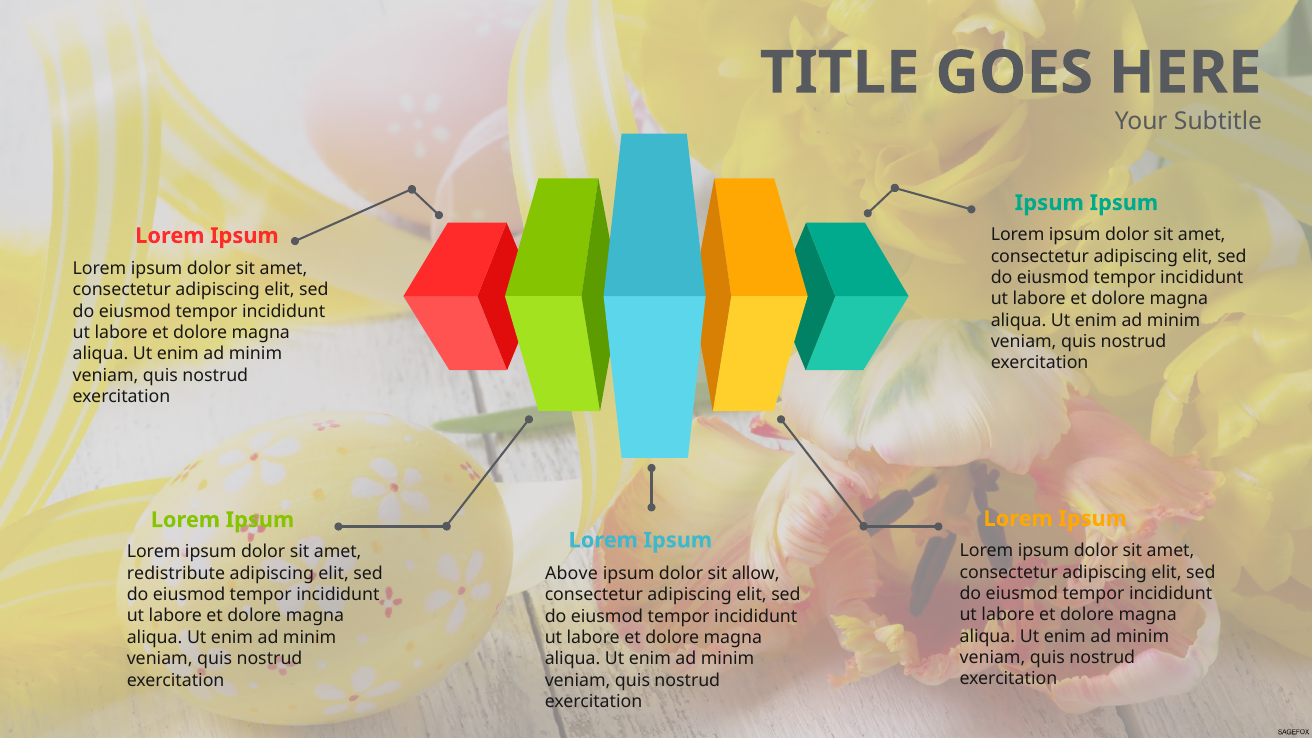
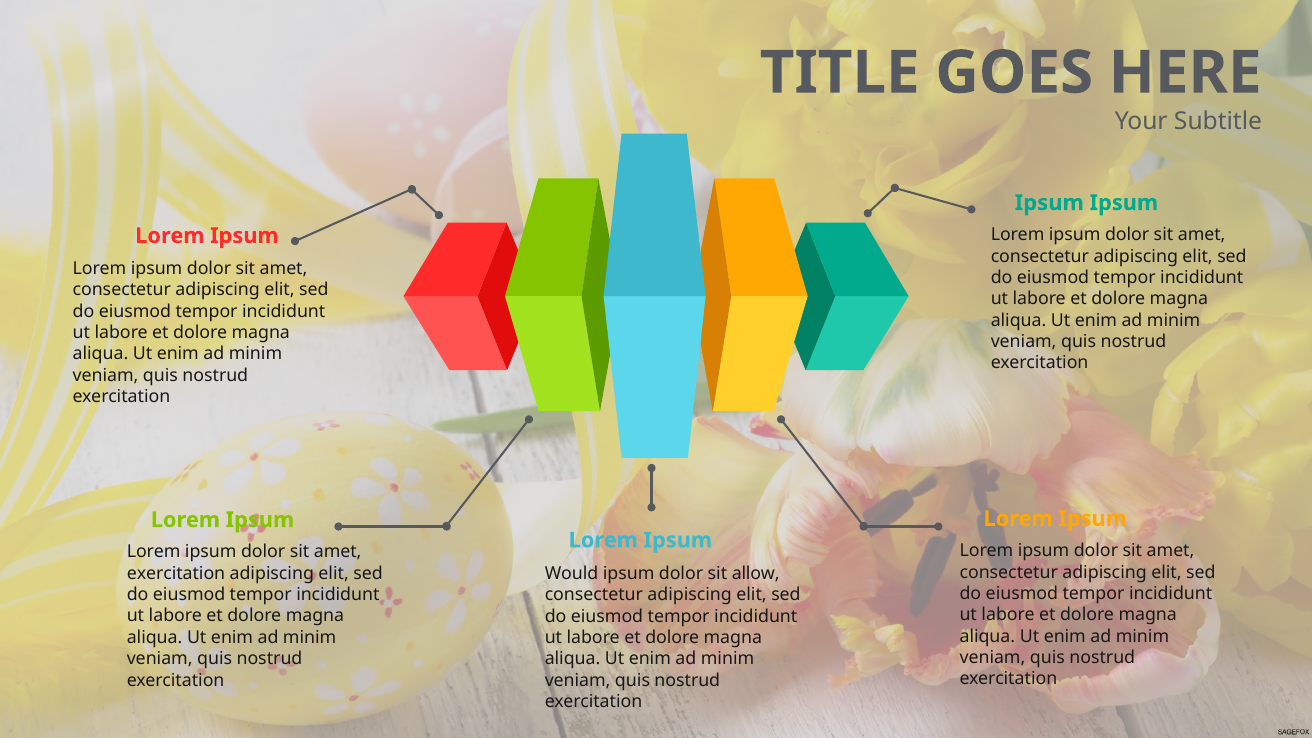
redistribute at (176, 573): redistribute -> exercitation
Above: Above -> Would
